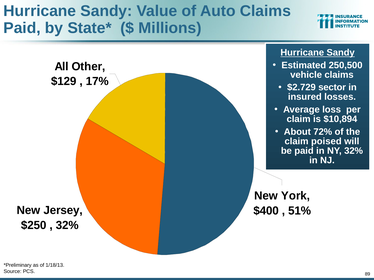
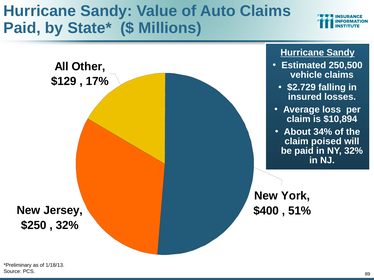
sector: sector -> falling
72%: 72% -> 34%
